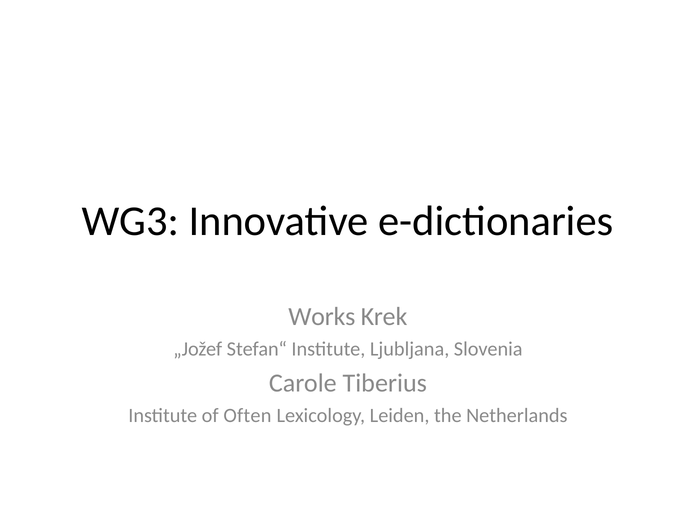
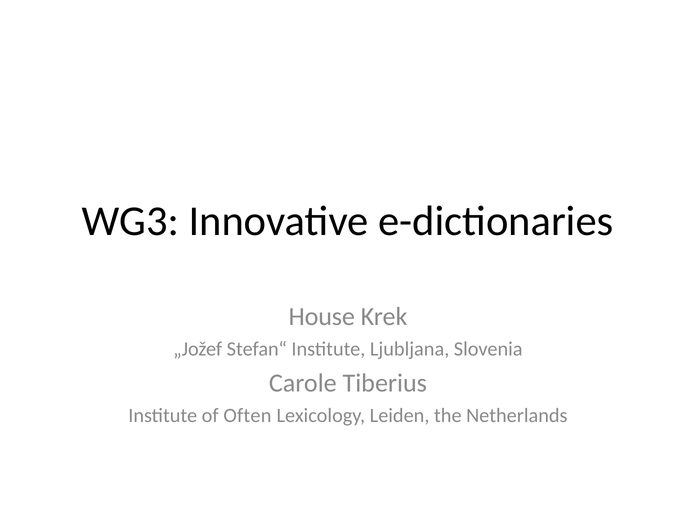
Works: Works -> House
